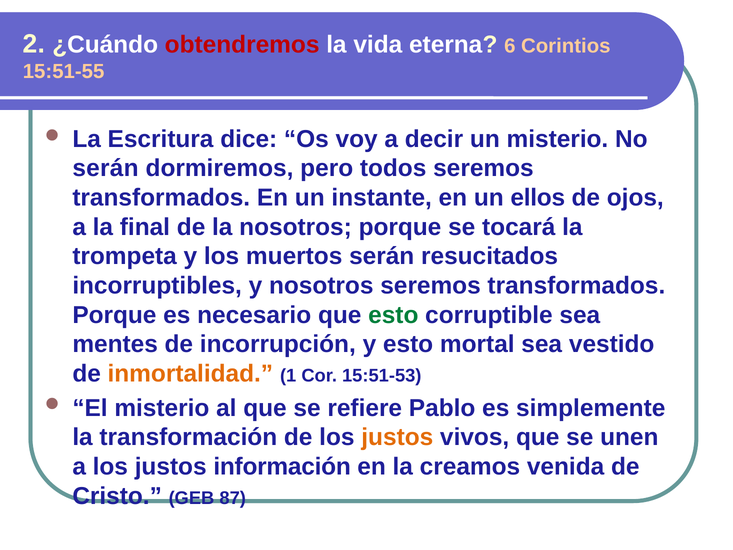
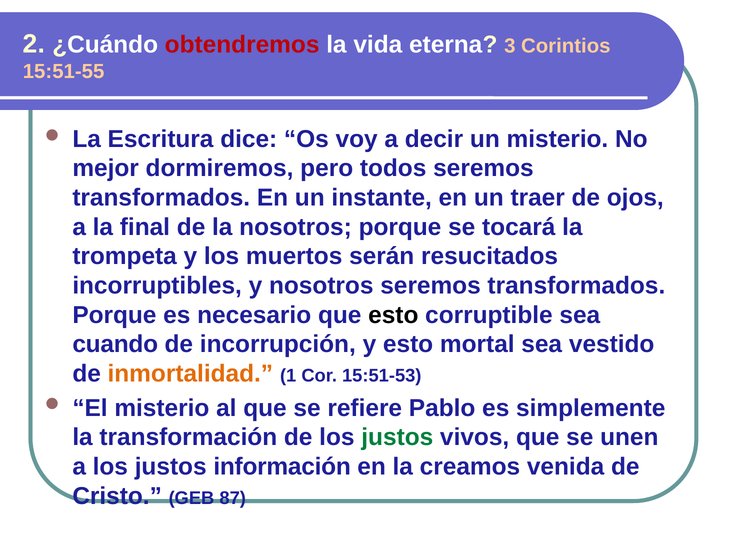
6: 6 -> 3
serán at (105, 168): serán -> mejor
ellos: ellos -> traer
esto at (393, 315) colour: green -> black
mentes: mentes -> cuando
justos at (397, 437) colour: orange -> green
